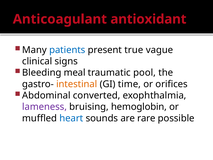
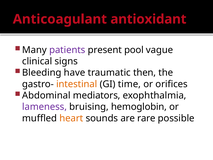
patients colour: blue -> purple
true: true -> pool
meal: meal -> have
pool: pool -> then
converted: converted -> mediators
heart colour: blue -> orange
